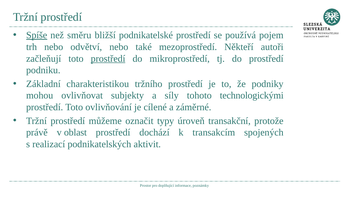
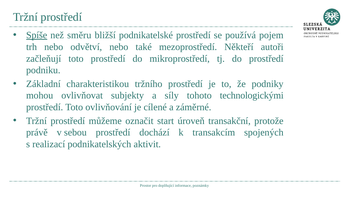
prostředí at (108, 58) underline: present -> none
typy: typy -> start
oblast: oblast -> sebou
